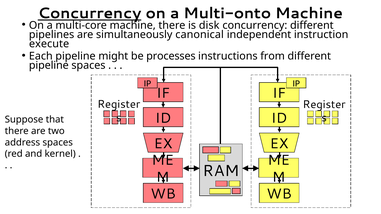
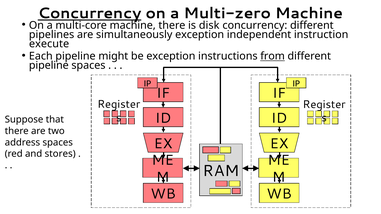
Multi-onto: Multi-onto -> Multi-zero
simultaneously canonical: canonical -> exception
be processes: processes -> exception
from underline: none -> present
kernel: kernel -> stores
